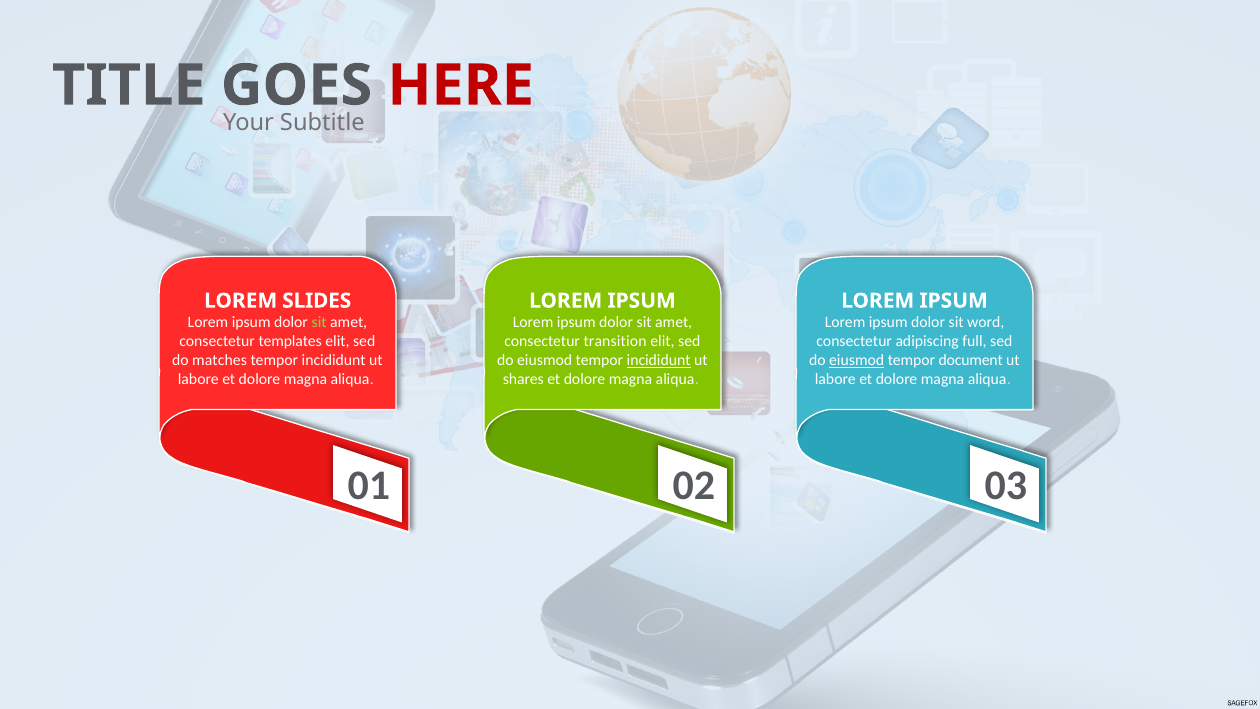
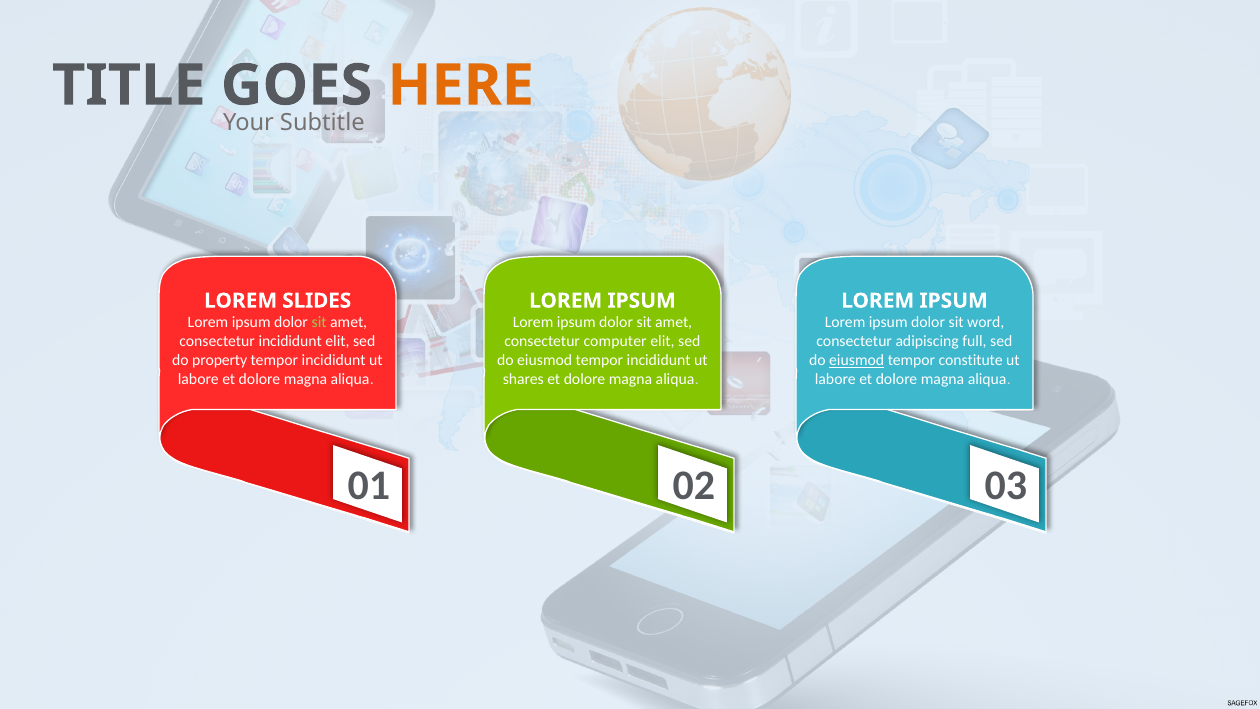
HERE colour: red -> orange
consectetur templates: templates -> incididunt
transition: transition -> computer
matches: matches -> property
incididunt at (659, 360) underline: present -> none
document: document -> constitute
